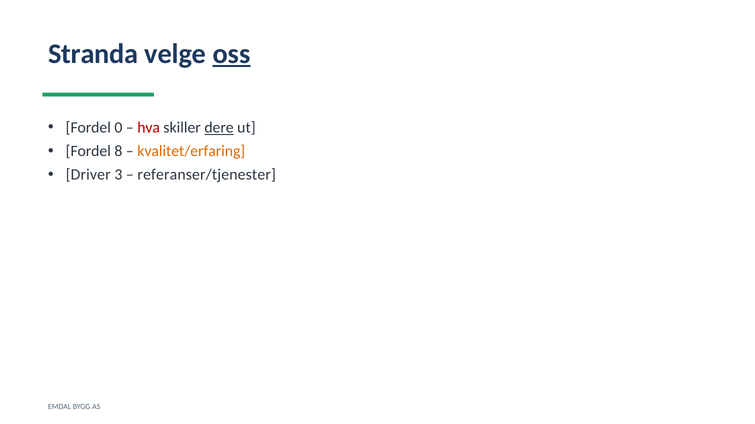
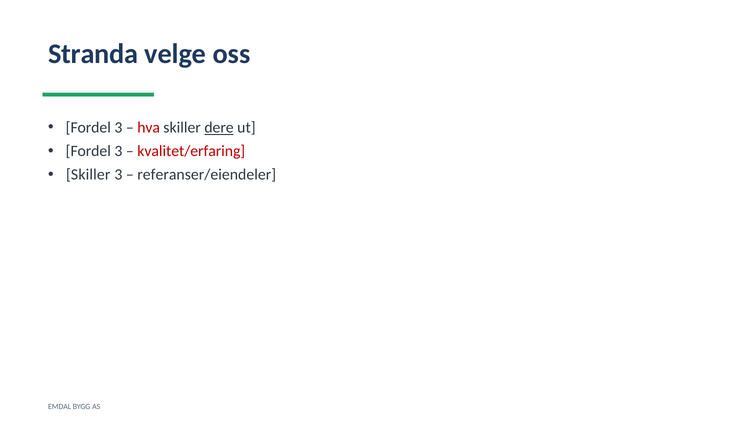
oss underline: present -> none
0 at (118, 128): 0 -> 3
8 at (118, 151): 8 -> 3
kvalitet/erfaring colour: orange -> red
Driver at (88, 175): Driver -> Skiller
referanser/tjenester: referanser/tjenester -> referanser/eiendeler
